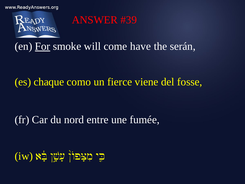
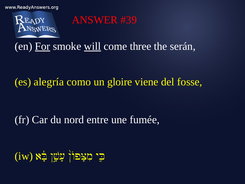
will underline: none -> present
have: have -> three
chaque: chaque -> alegría
fierce: fierce -> gloire
